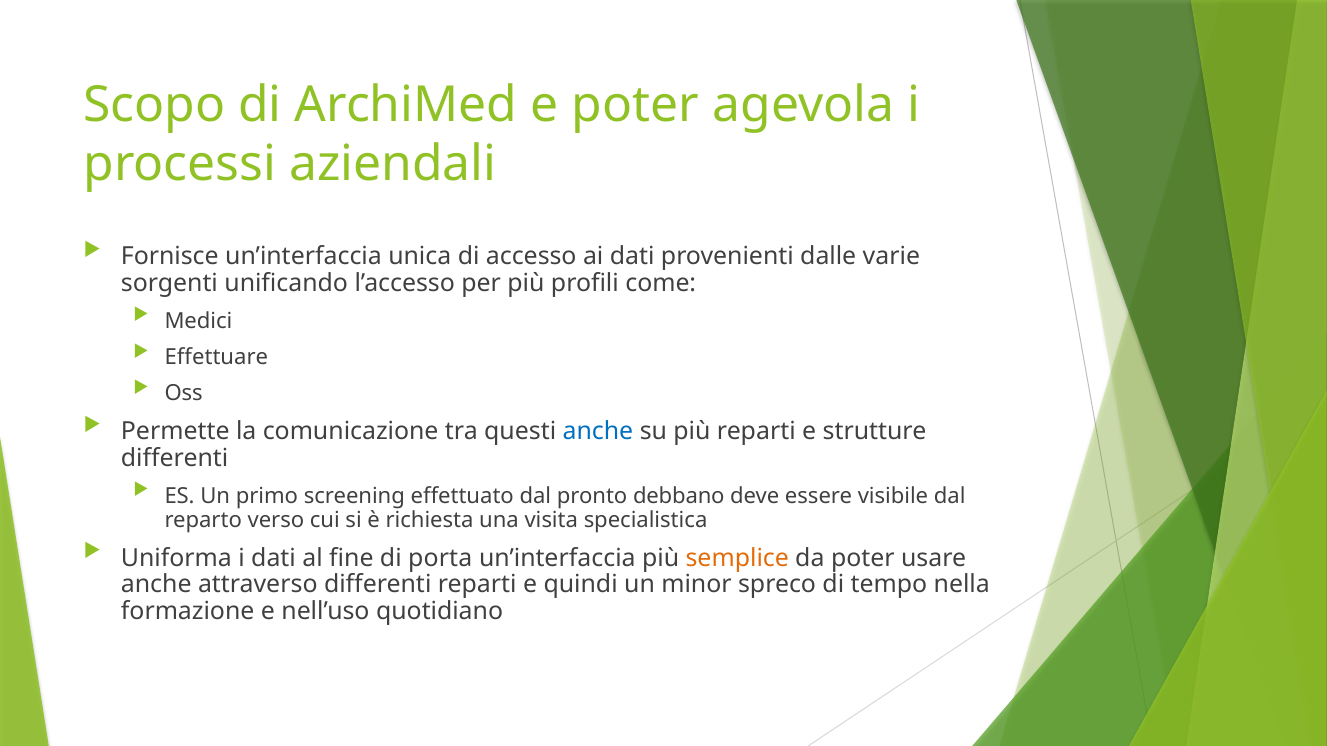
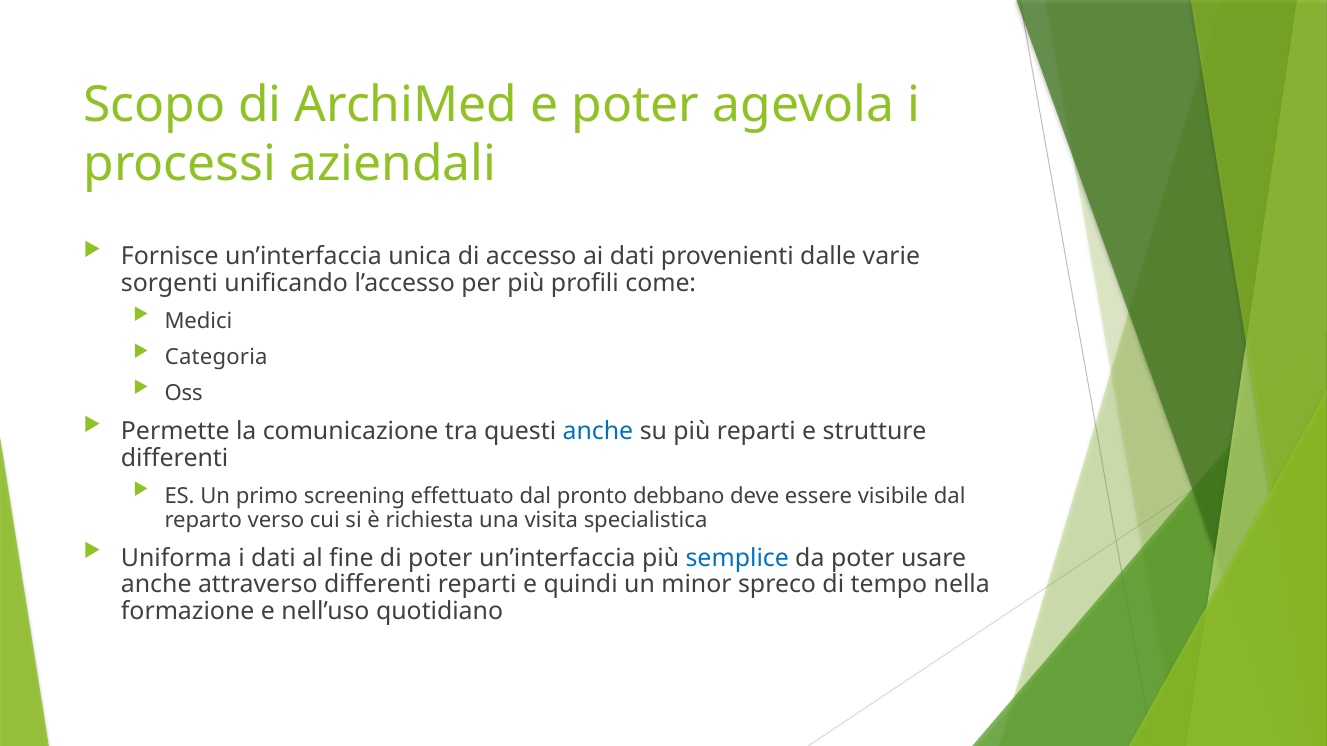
Effettuare: Effettuare -> Categoria
di porta: porta -> poter
semplice colour: orange -> blue
